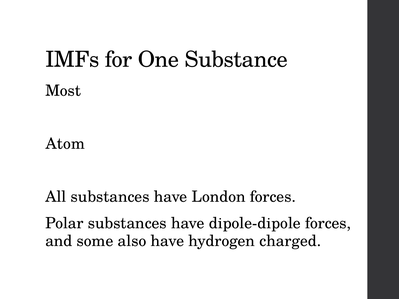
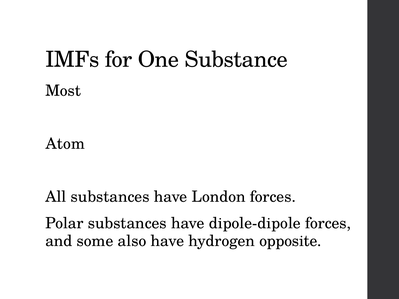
charged: charged -> opposite
